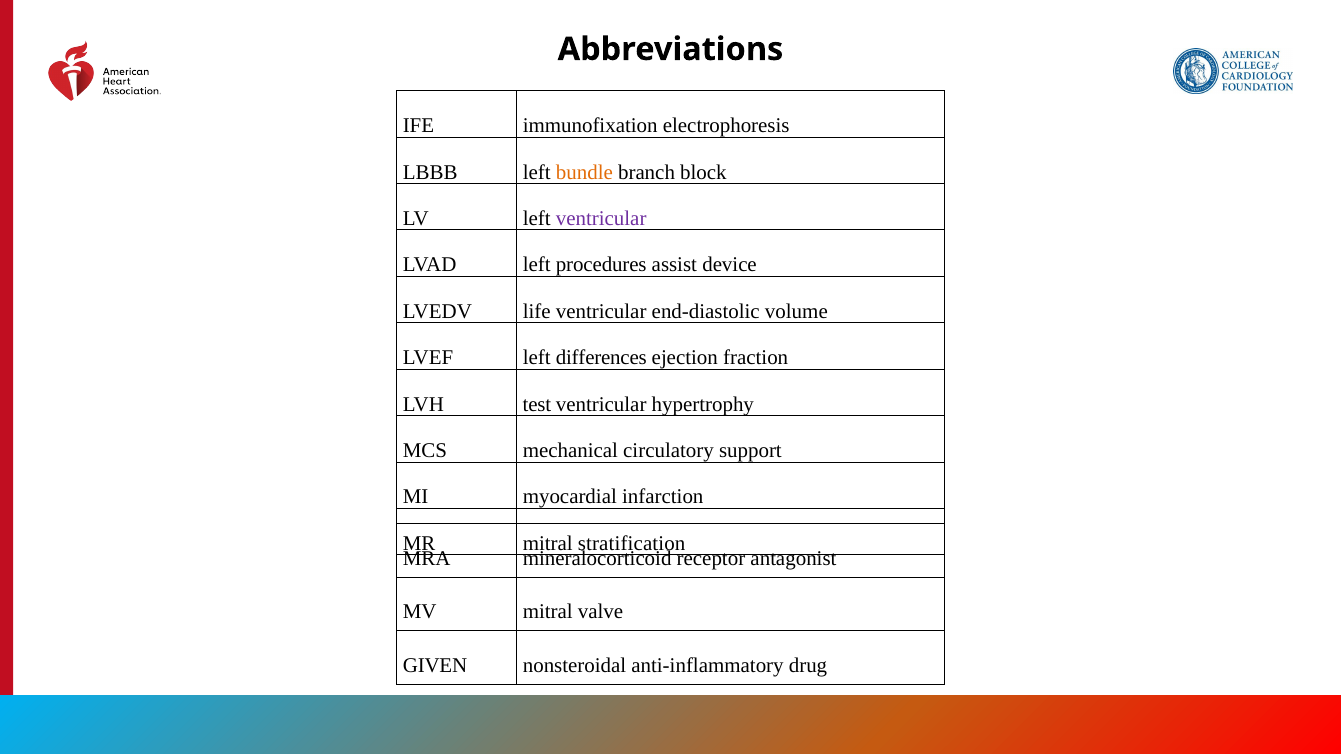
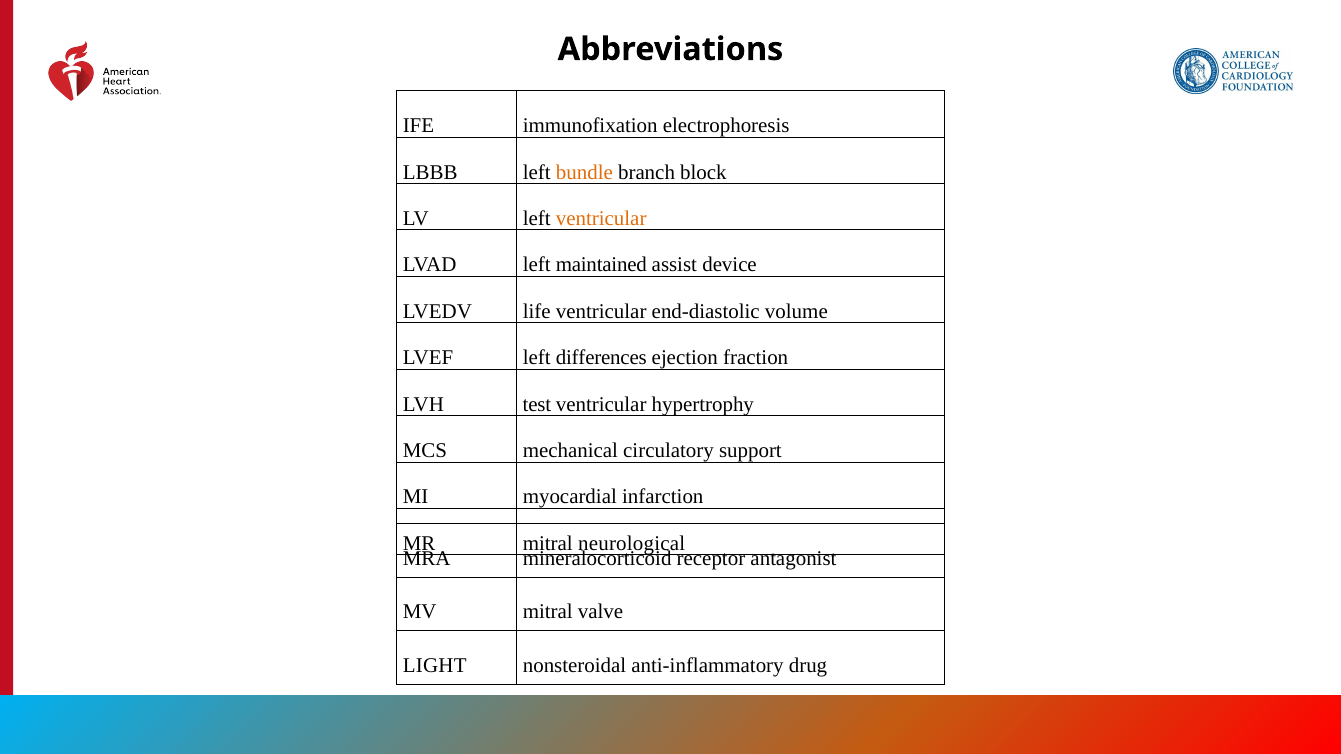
ventricular at (601, 219) colour: purple -> orange
procedures: procedures -> maintained
stratification: stratification -> neurological
GIVEN: GIVEN -> LIGHT
